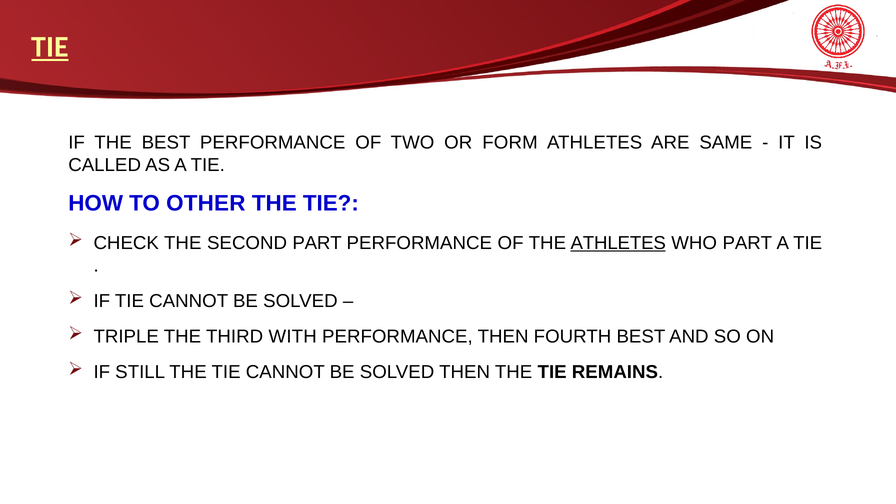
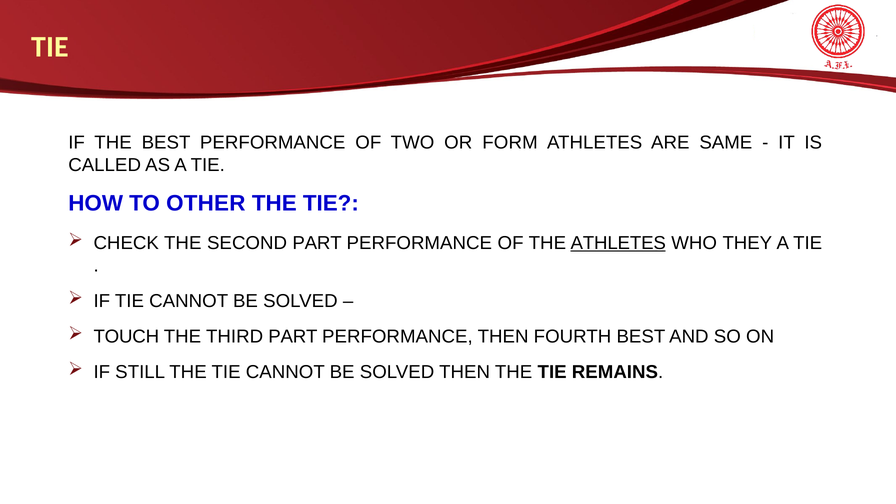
TIE at (50, 47) underline: present -> none
WHO PART: PART -> THEY
TRIPLE: TRIPLE -> TOUCH
THIRD WITH: WITH -> PART
